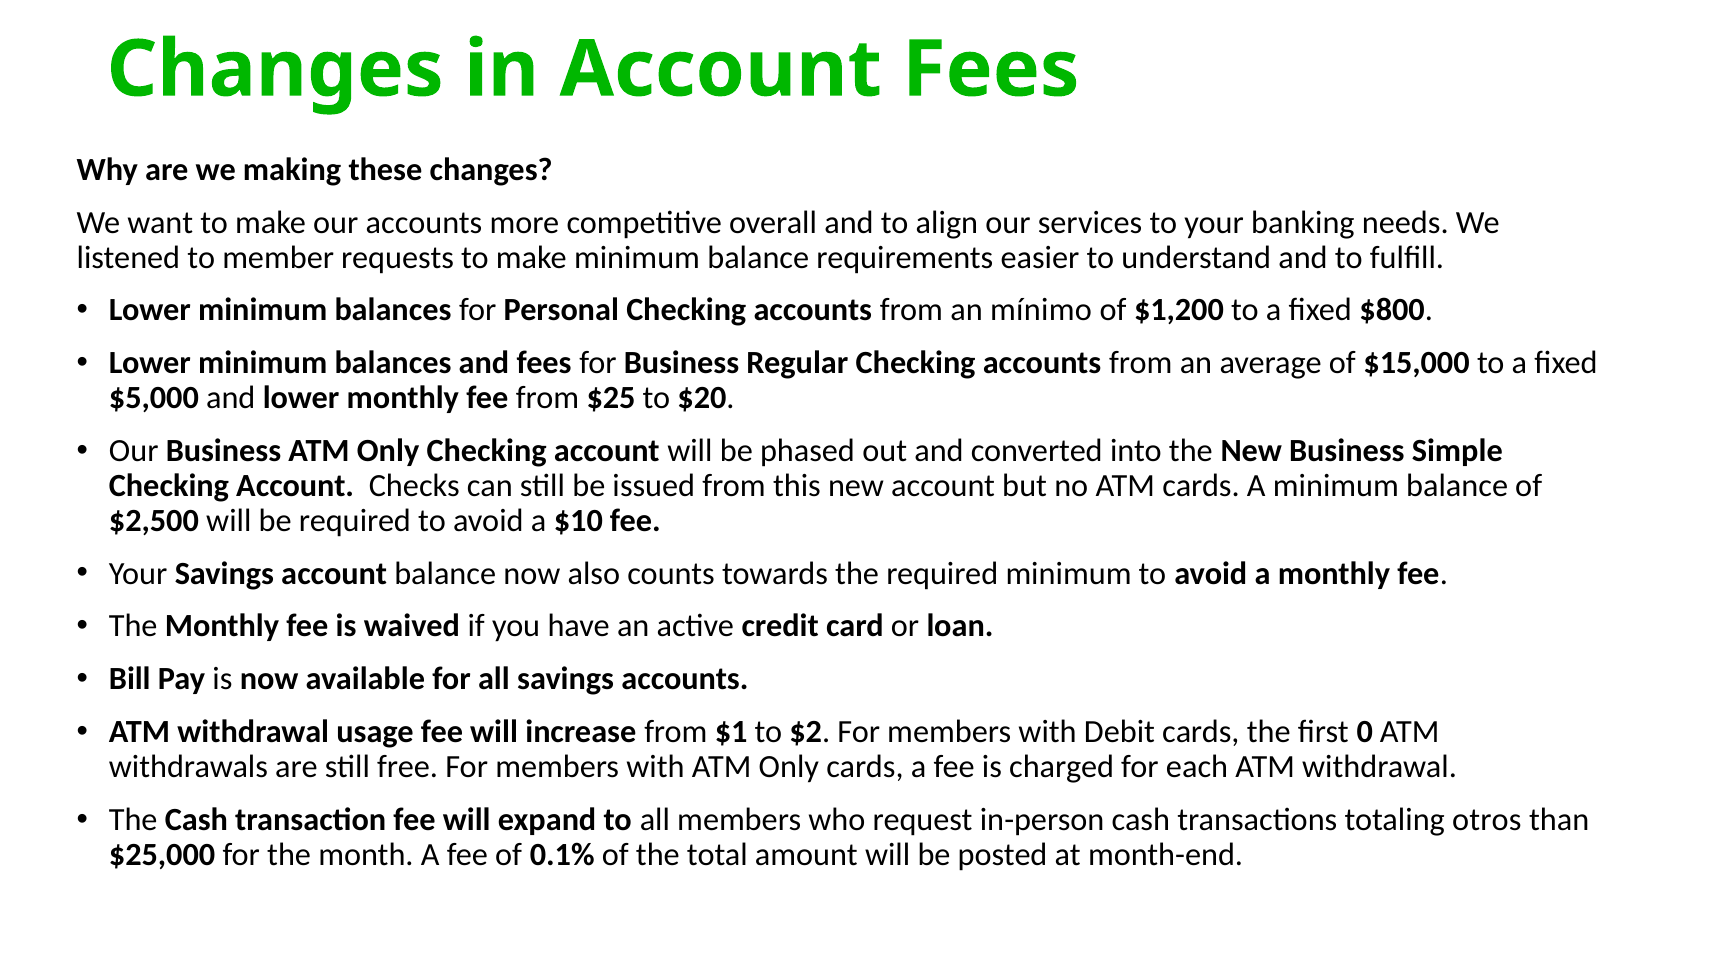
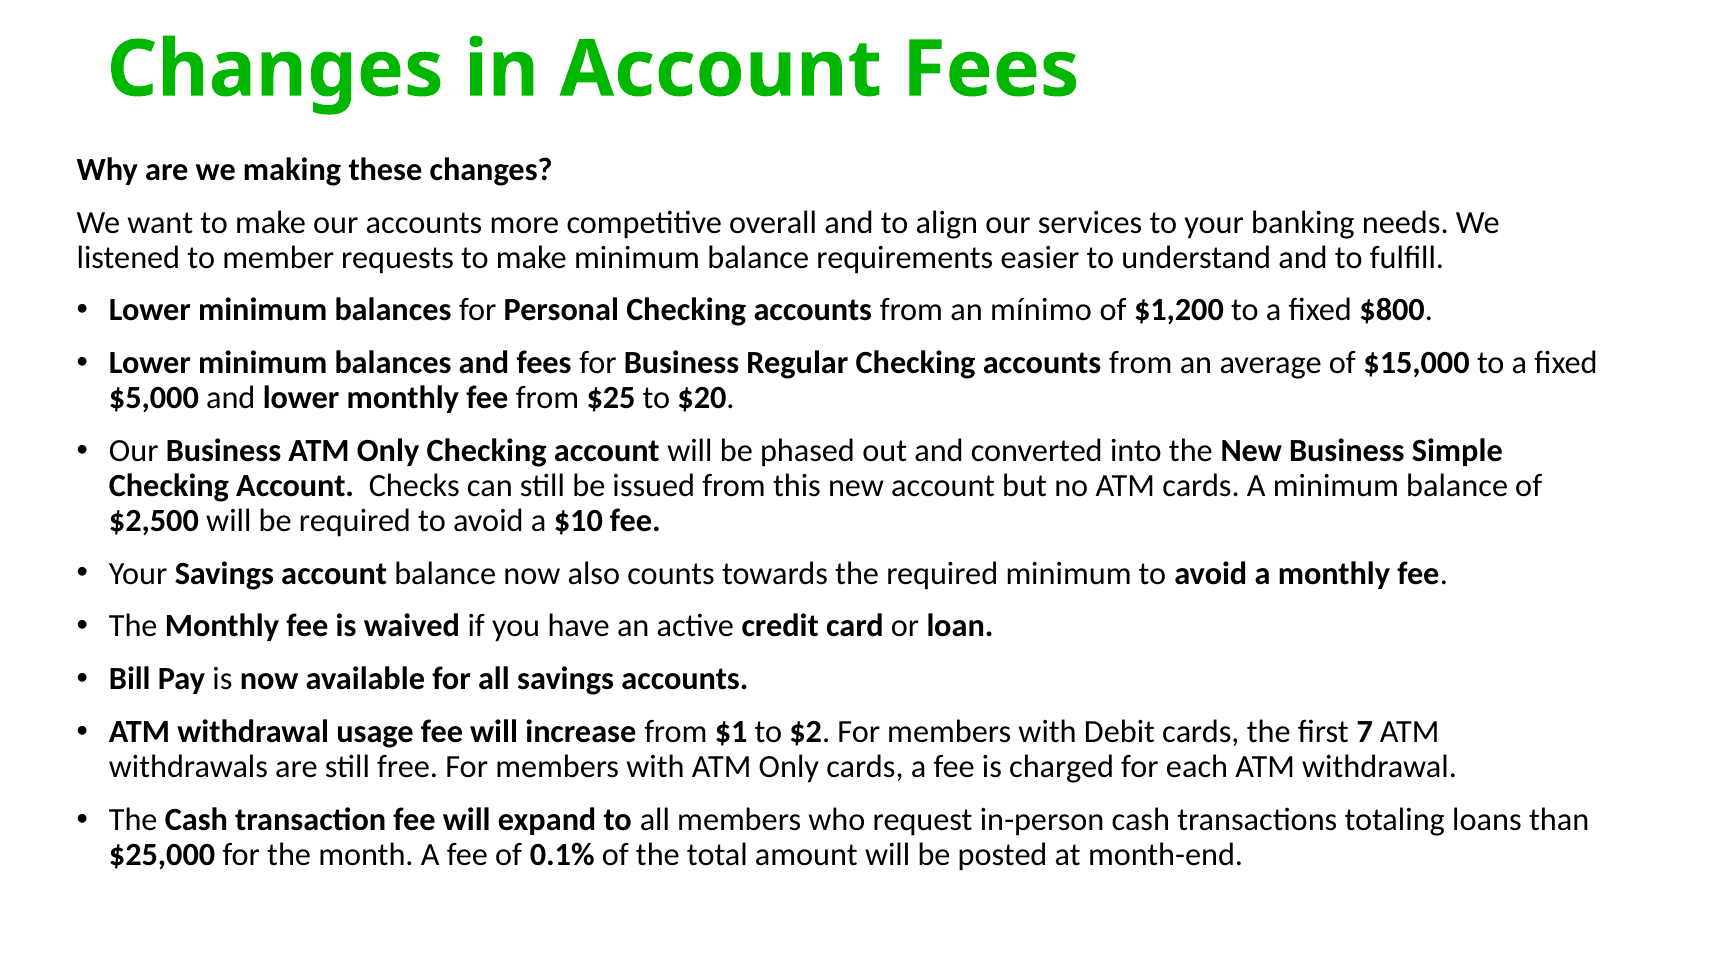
0: 0 -> 7
otros: otros -> loans
